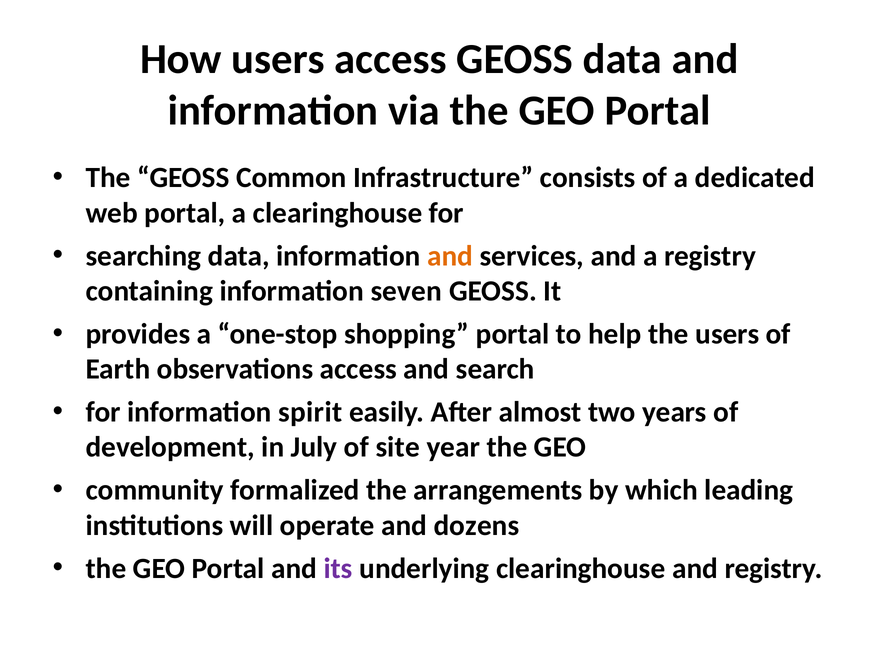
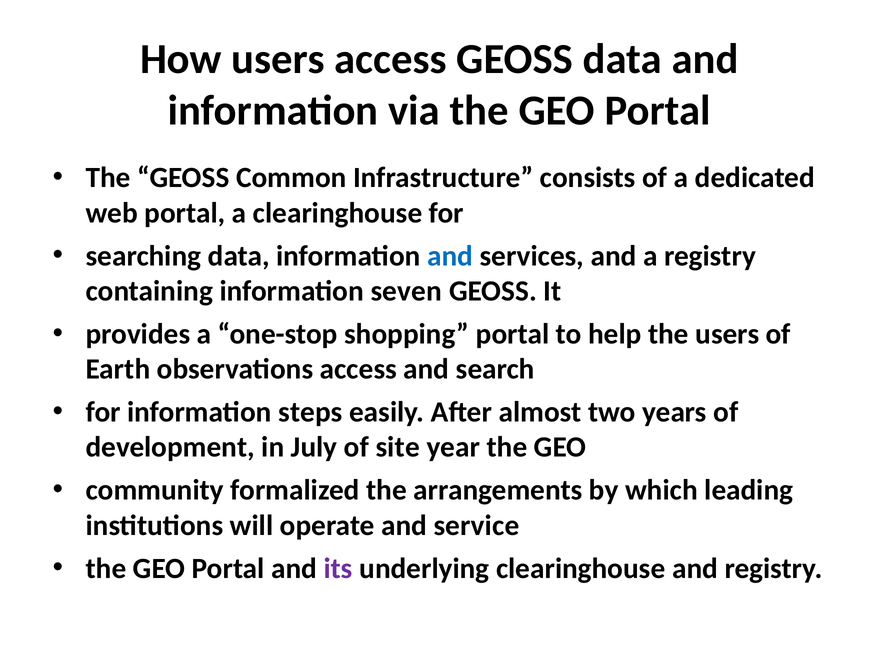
and at (450, 256) colour: orange -> blue
spirit: spirit -> steps
dozens: dozens -> service
